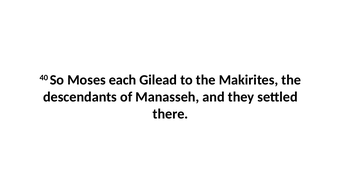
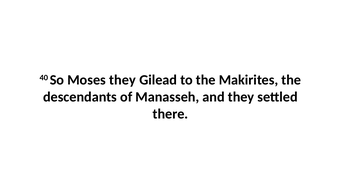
Moses each: each -> they
